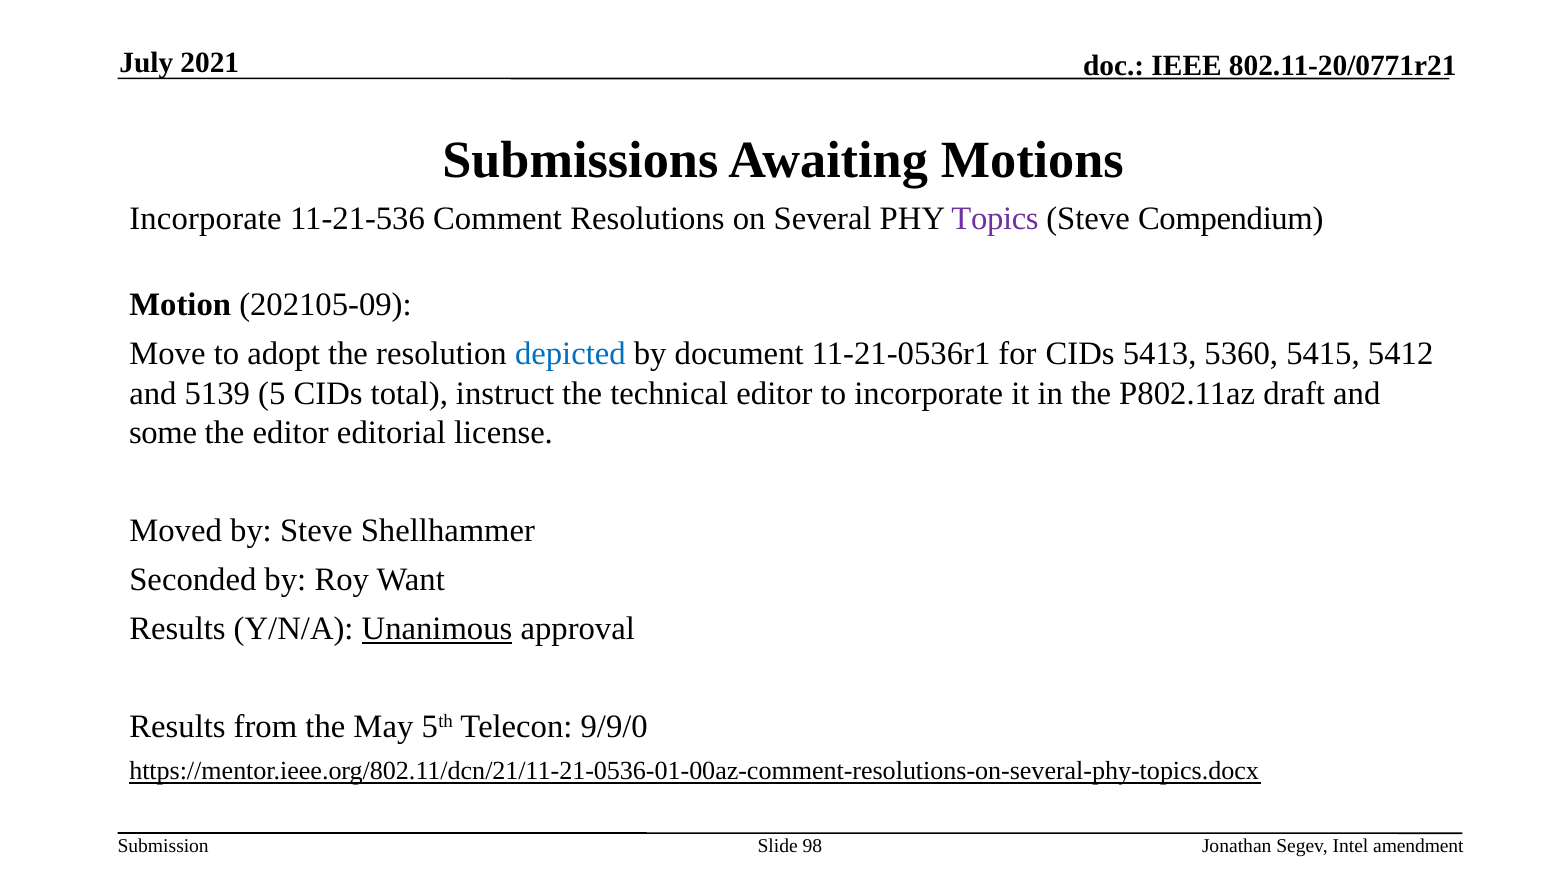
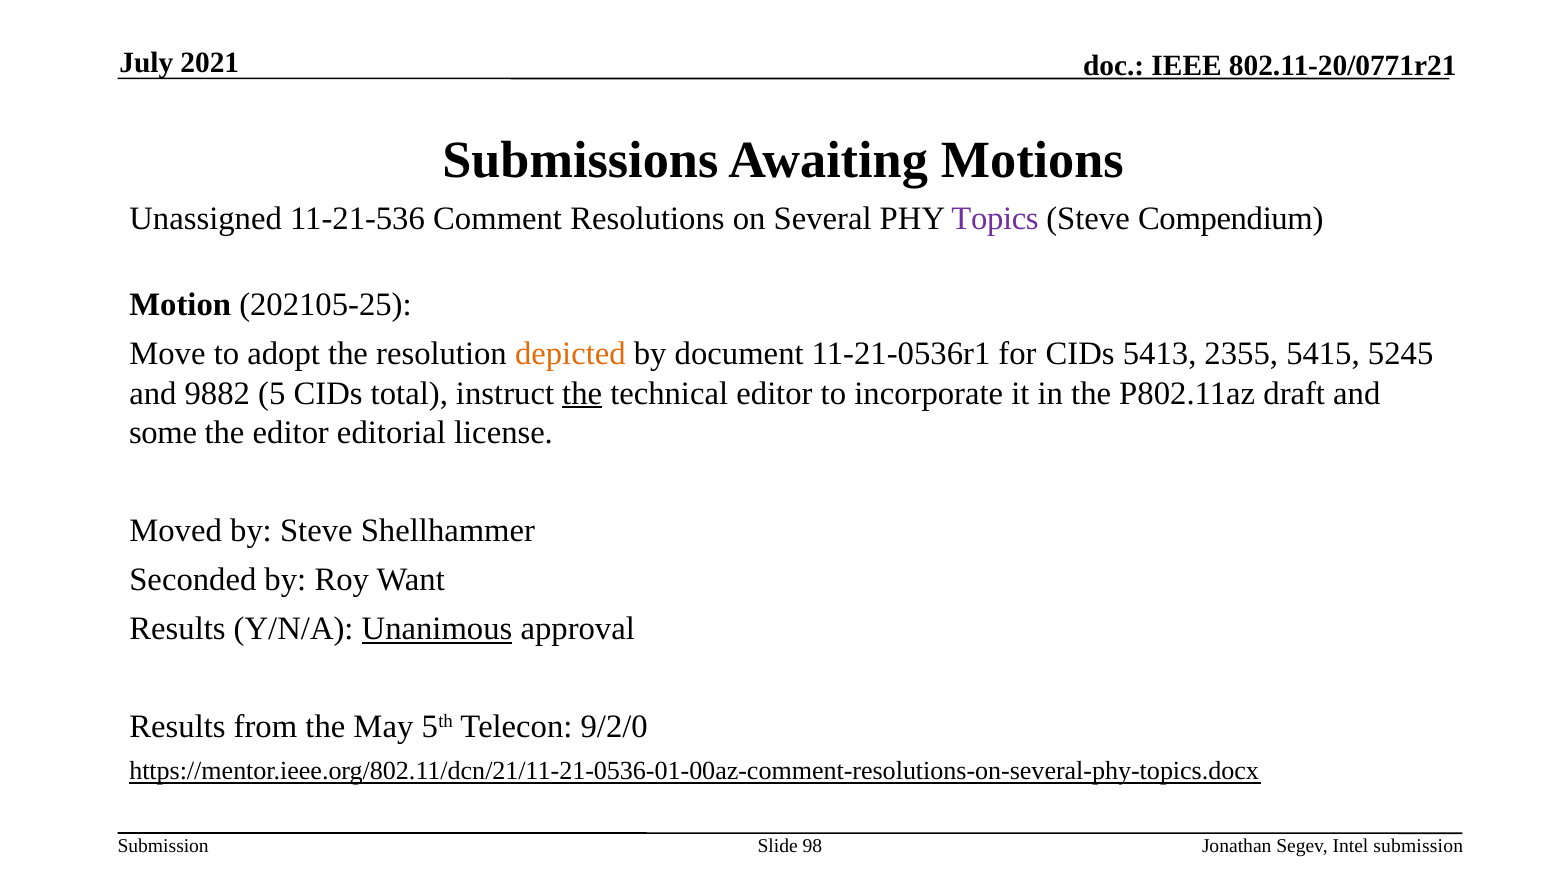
Incorporate at (206, 219): Incorporate -> Unassigned
202105-09: 202105-09 -> 202105-25
depicted colour: blue -> orange
5360: 5360 -> 2355
5412: 5412 -> 5245
5139: 5139 -> 9882
the at (582, 393) underline: none -> present
9/9/0: 9/9/0 -> 9/2/0
Intel amendment: amendment -> submission
